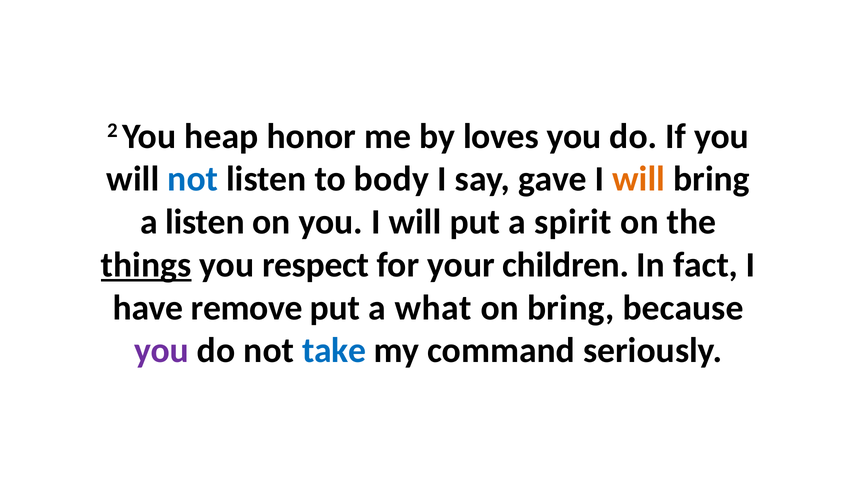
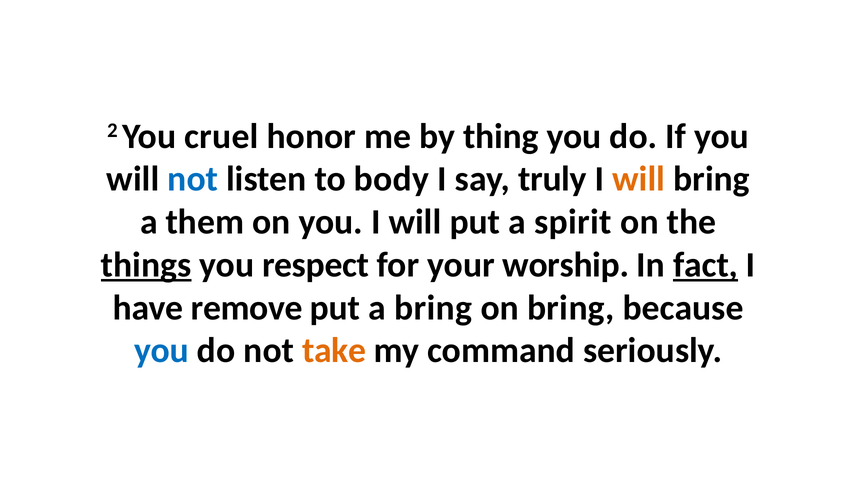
heap: heap -> cruel
loves: loves -> thing
gave: gave -> truly
a listen: listen -> them
children: children -> worship
fact underline: none -> present
a what: what -> bring
you at (162, 351) colour: purple -> blue
take colour: blue -> orange
